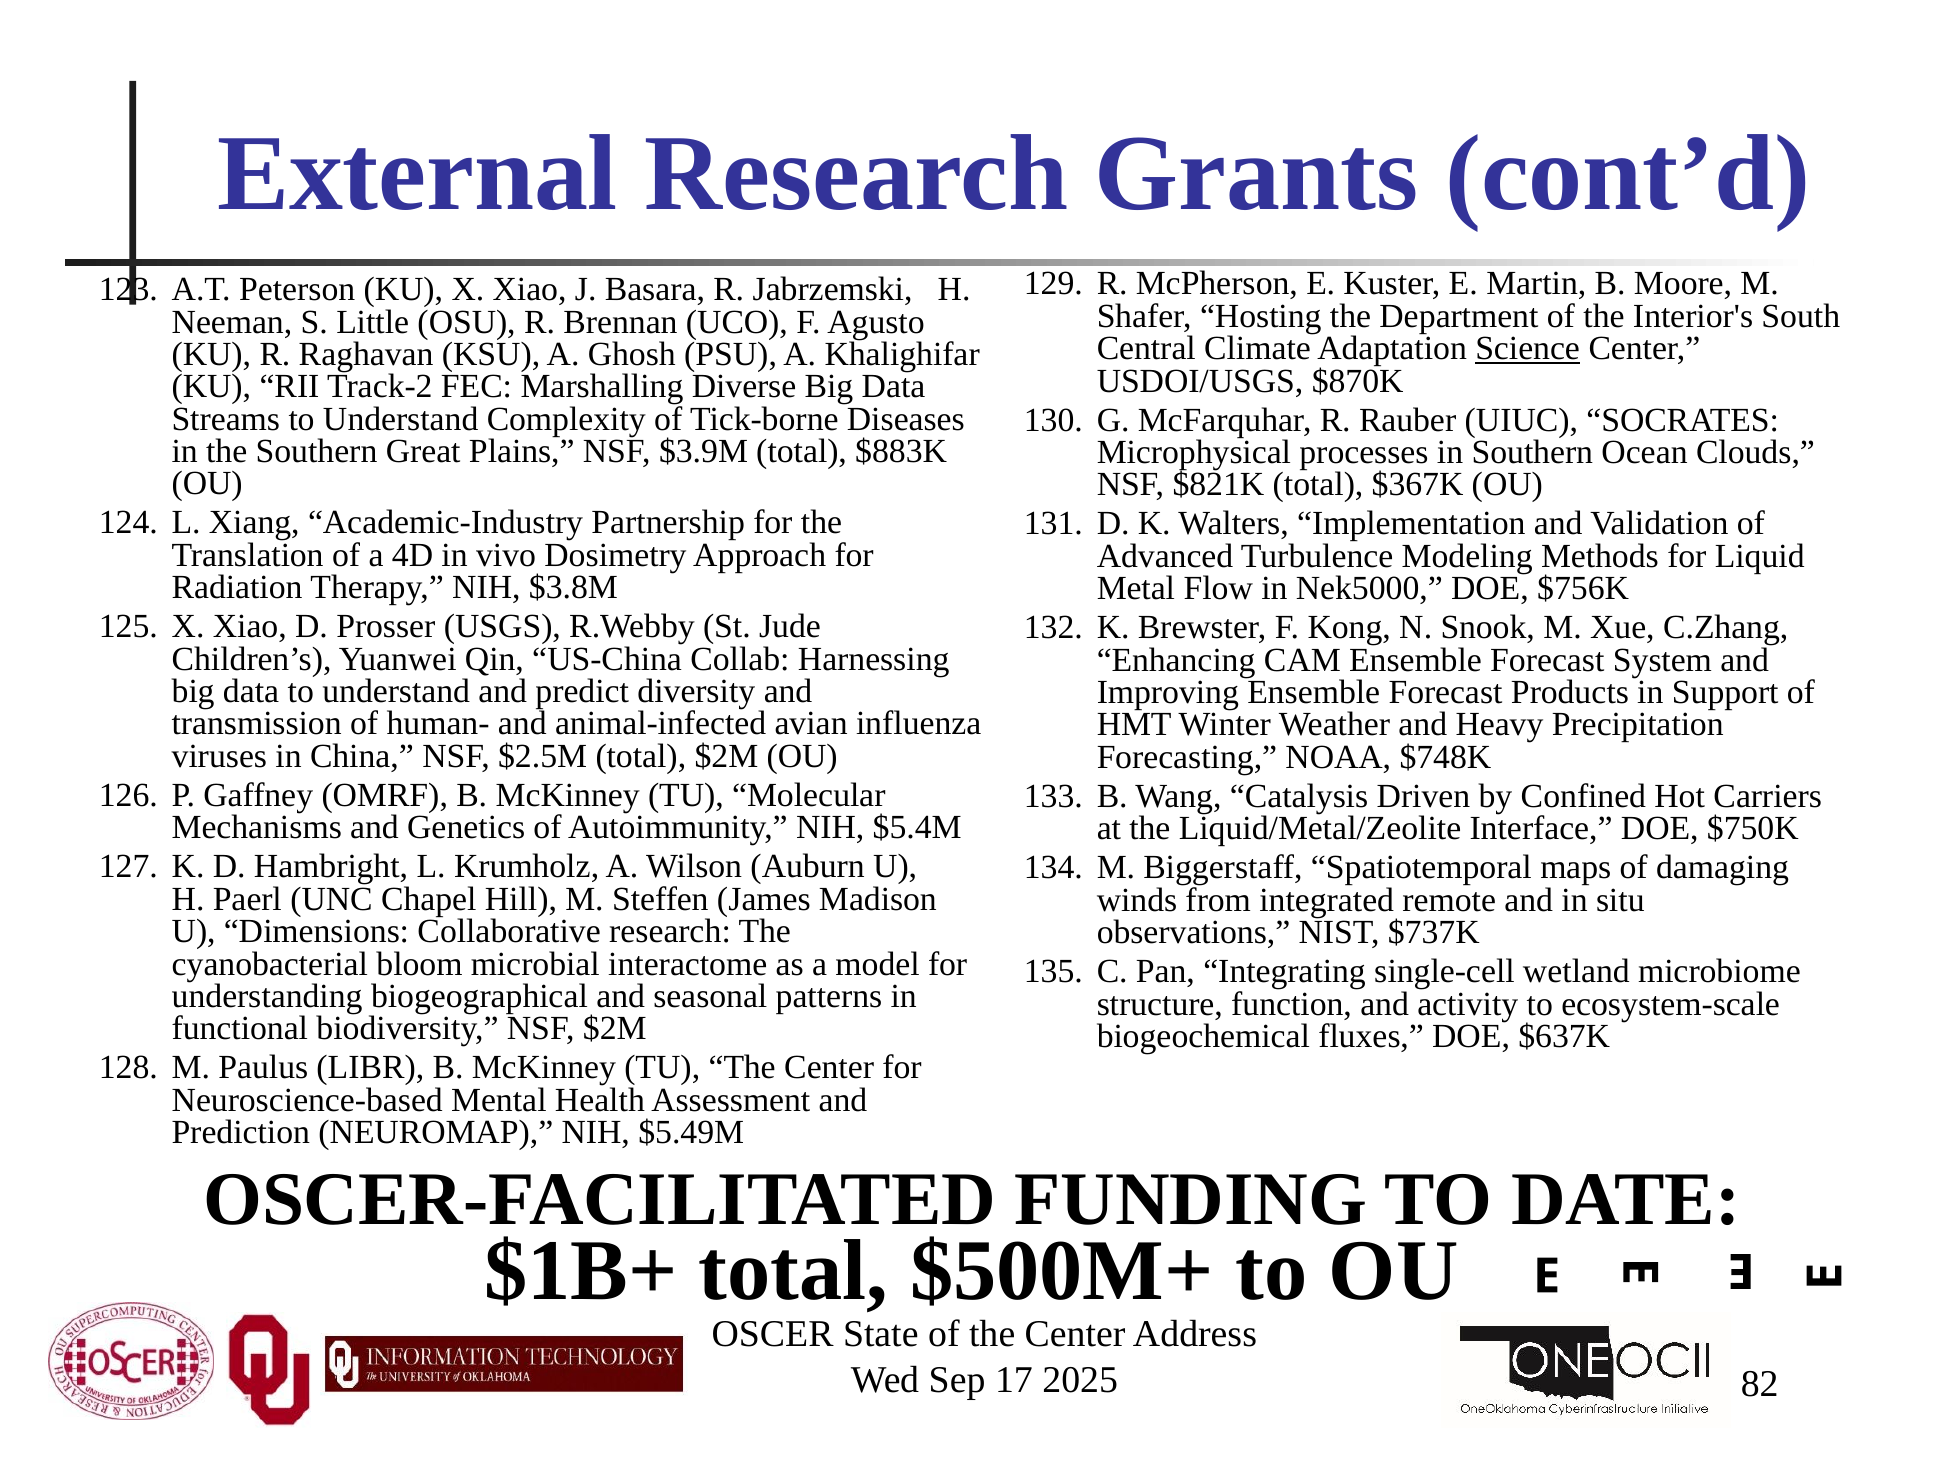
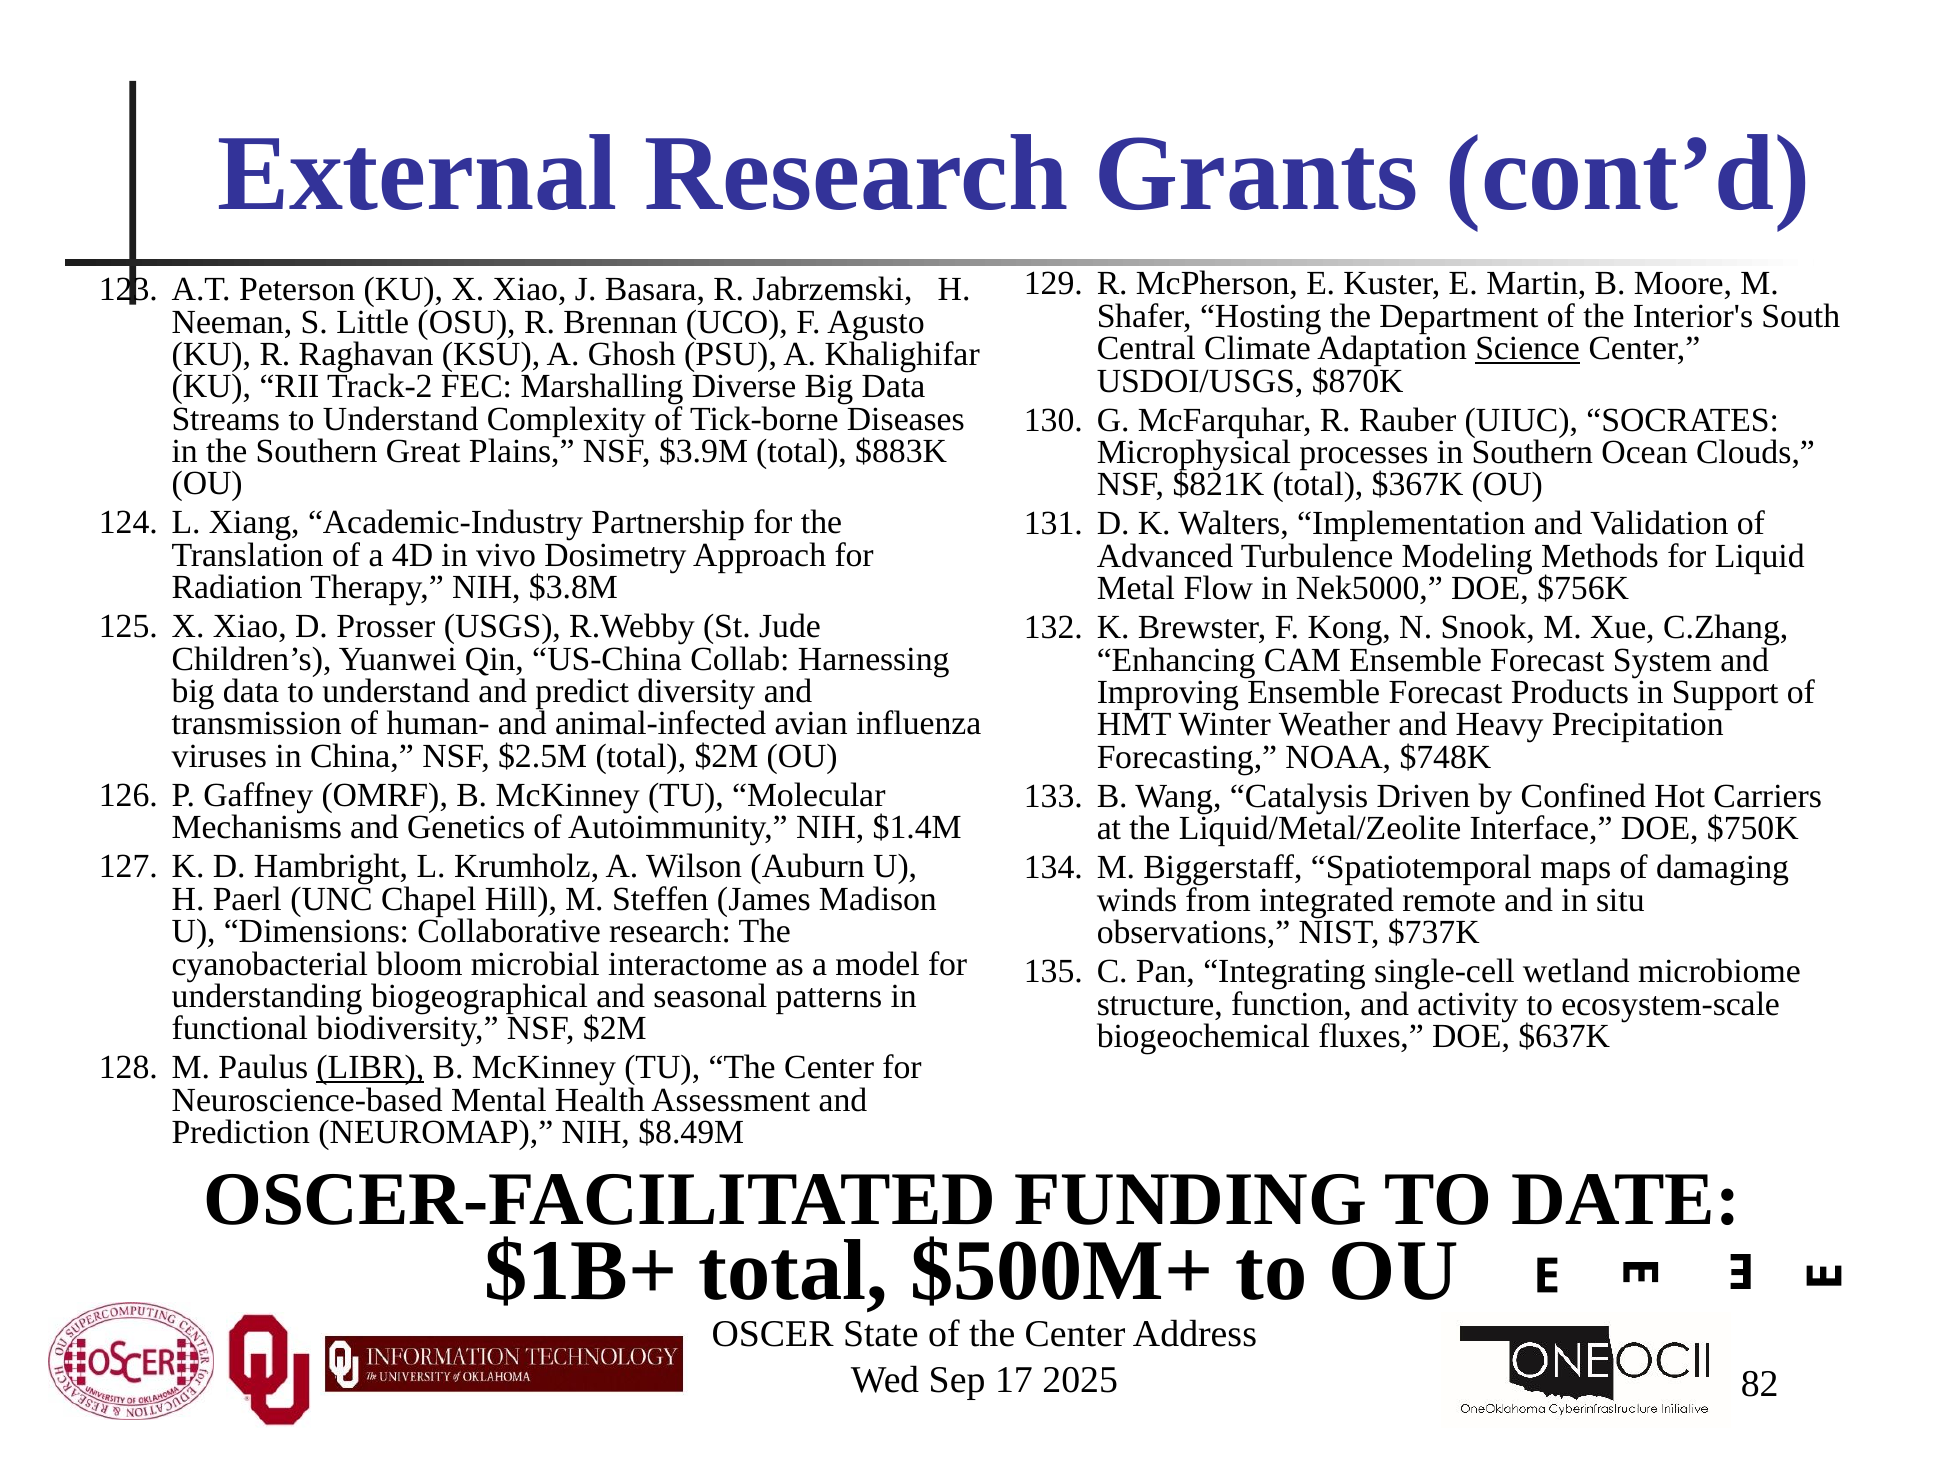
$5.4M: $5.4M -> $1.4M
LIBR underline: none -> present
$5.49M: $5.49M -> $8.49M
